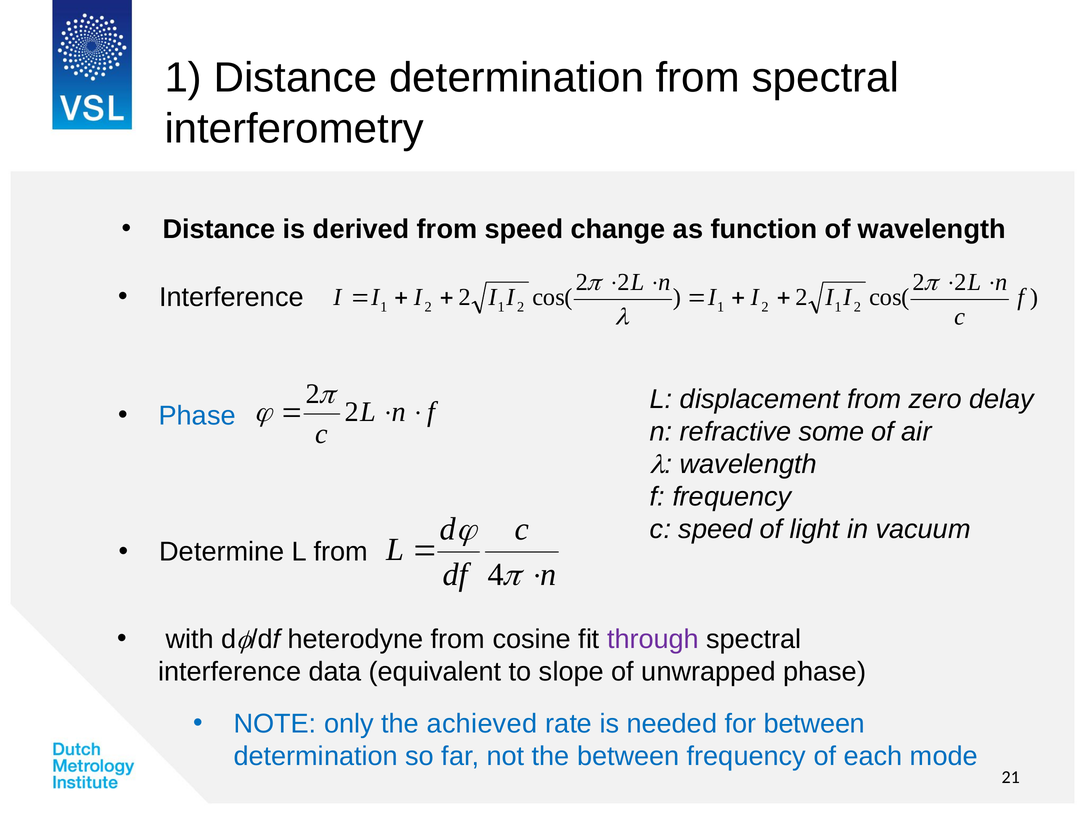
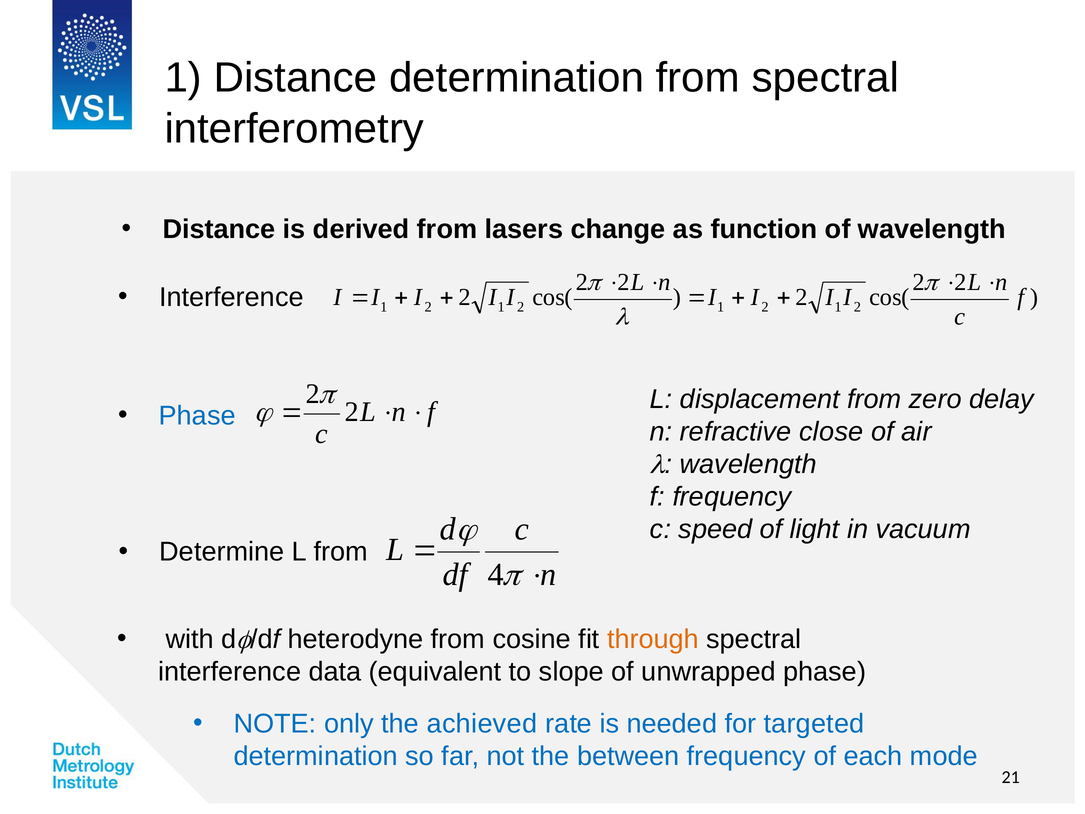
from speed: speed -> lasers
some: some -> close
through colour: purple -> orange
for between: between -> targeted
